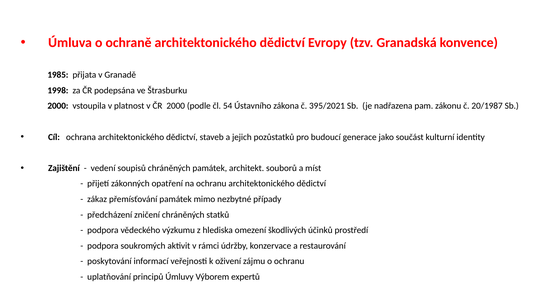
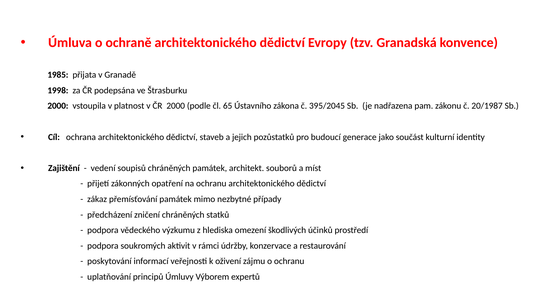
54: 54 -> 65
395/2021: 395/2021 -> 395/2045
